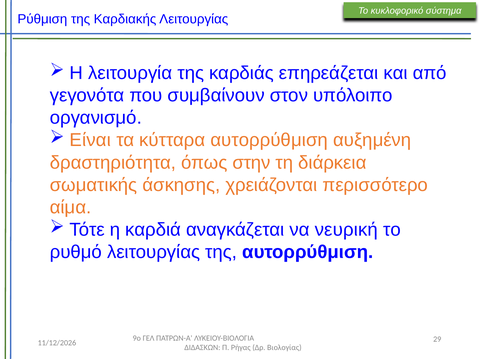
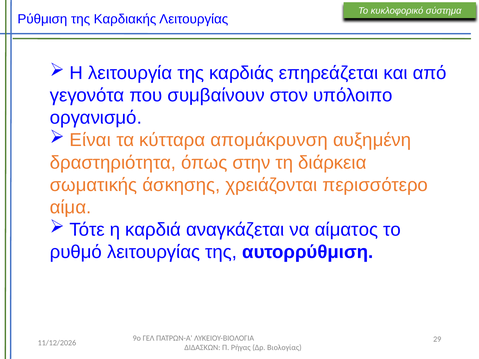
κύτταρα αυτορρύθμιση: αυτορρύθμιση -> απομάκρυνση
νευρική: νευρική -> αίματος
